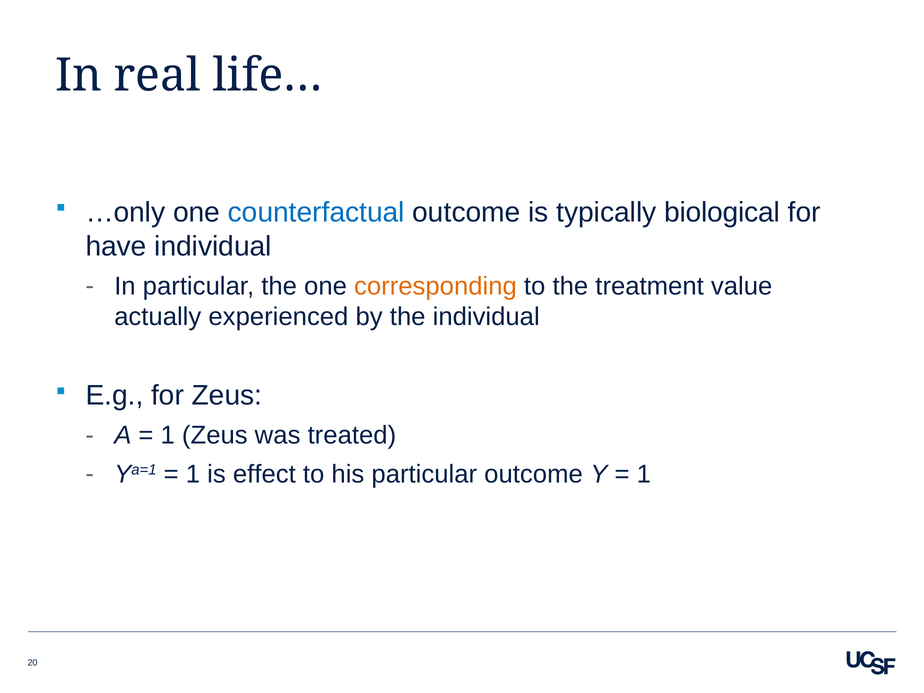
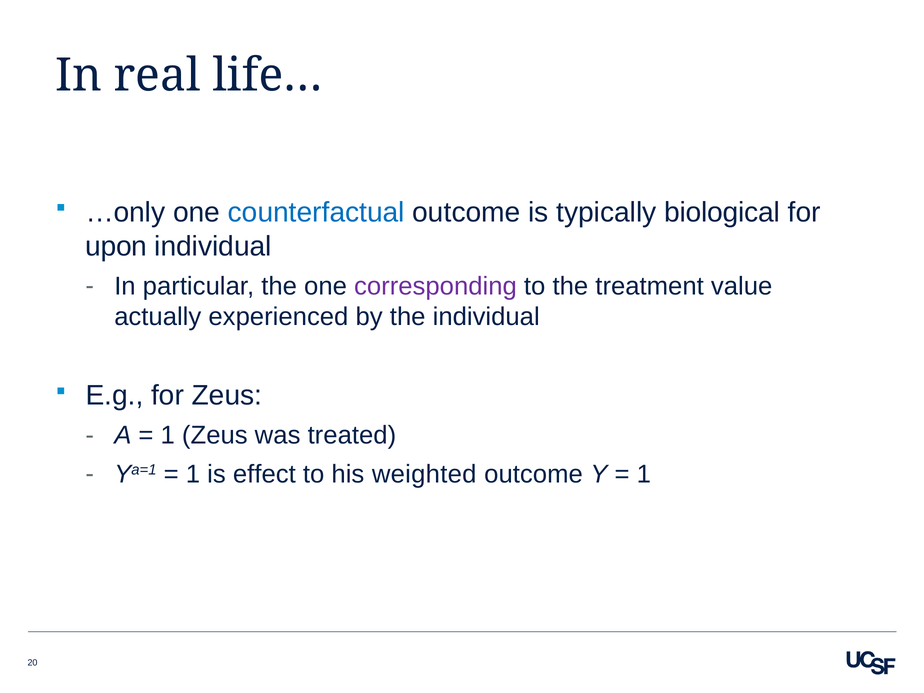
have: have -> upon
corresponding colour: orange -> purple
his particular: particular -> weighted
